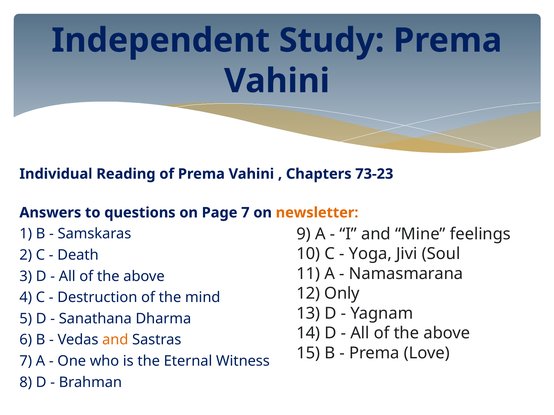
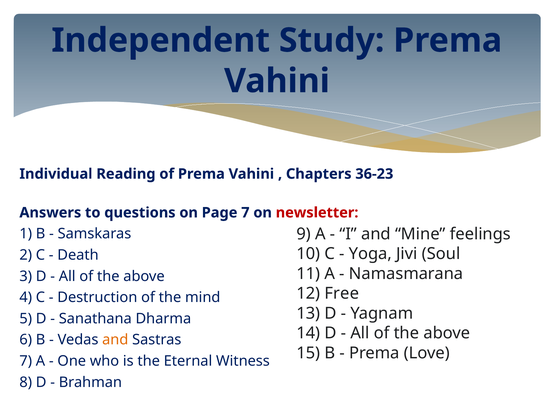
73-23: 73-23 -> 36-23
newsletter colour: orange -> red
Only: Only -> Free
